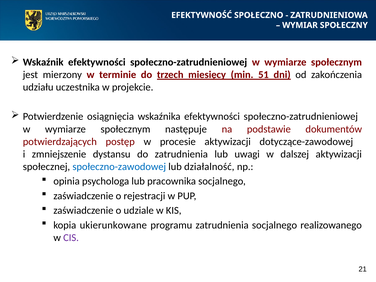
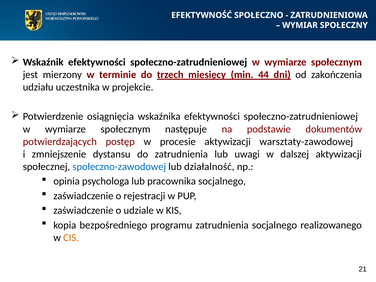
51: 51 -> 44
dotyczące-zawodowej: dotyczące-zawodowej -> warsztaty-zawodowej
ukierunkowane: ukierunkowane -> bezpośredniego
CIS colour: purple -> orange
